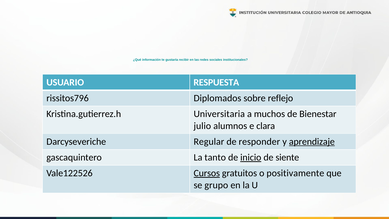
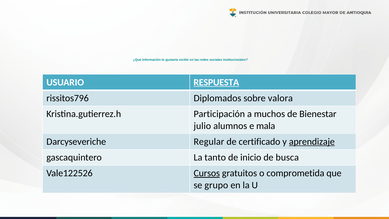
RESPUESTA underline: none -> present
reflejo: reflejo -> valora
Universitaria: Universitaria -> Participación
clara: clara -> mala
responder: responder -> certificado
inicio underline: present -> none
siente: siente -> busca
positivamente: positivamente -> comprometida
